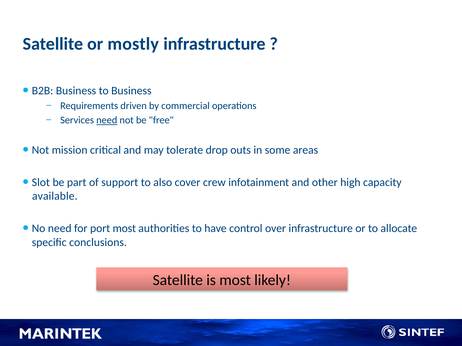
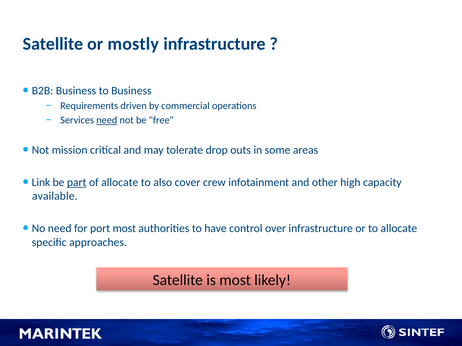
Slot: Slot -> Link
part underline: none -> present
of support: support -> allocate
conclusions: conclusions -> approaches
